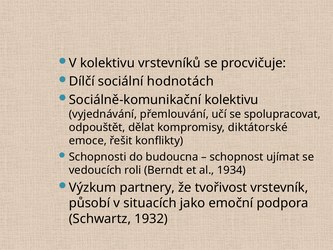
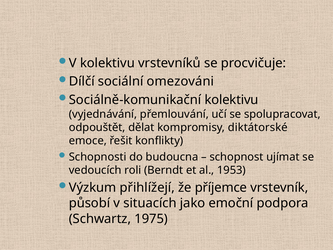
hodnotách: hodnotách -> omezováni
1934: 1934 -> 1953
partnery: partnery -> přihlížejí
tvořivost: tvořivost -> příjemce
1932: 1932 -> 1975
